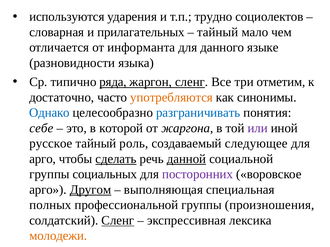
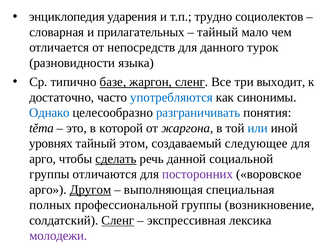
используются: используются -> энциклопедия
информанта: информанта -> непосредств
языке: языке -> турок
ряда: ряда -> базе
отметим: отметим -> выходит
употребляются colour: orange -> blue
себе: себе -> těma
или colour: purple -> blue
русское: русское -> уровнях
роль: роль -> этом
данной underline: present -> none
социальных: социальных -> отличаются
произношения: произношения -> возникновение
молодежи colour: orange -> purple
